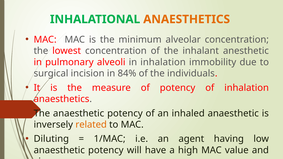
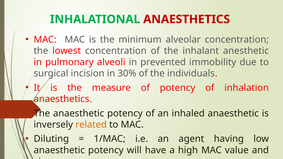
ANAESTHETICS at (187, 19) colour: orange -> red
in inhalation: inhalation -> prevented
84%: 84% -> 30%
